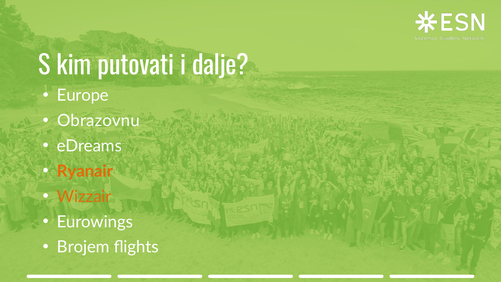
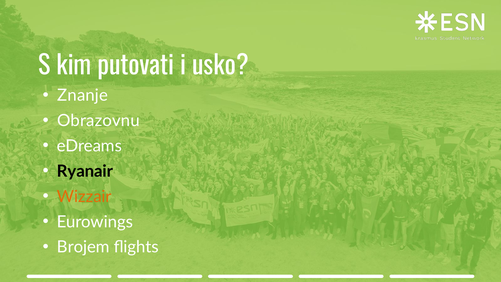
dalje: dalje -> usko
Europe: Europe -> Znanje
Ryanair colour: orange -> black
